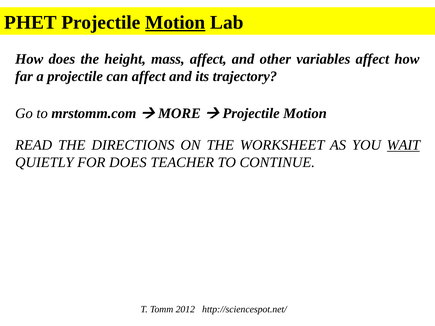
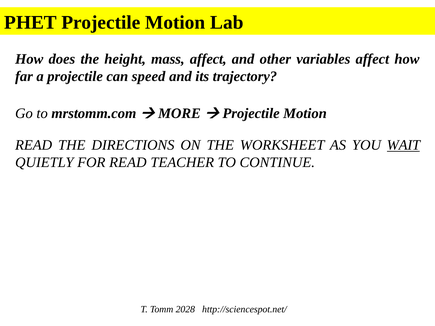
Motion at (175, 22) underline: present -> none
can affect: affect -> speed
FOR DOES: DOES -> READ
2012: 2012 -> 2028
